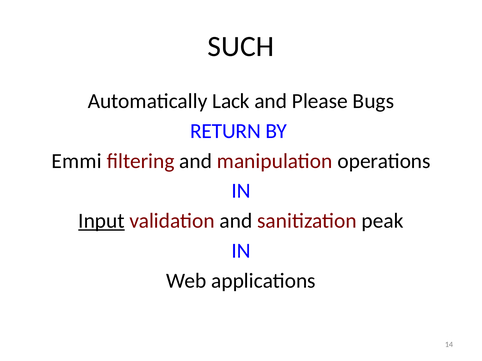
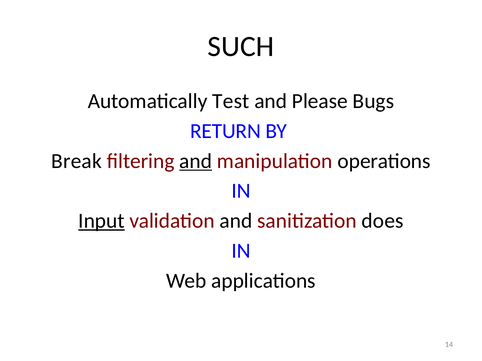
Lack: Lack -> Test
Emmi: Emmi -> Break
and at (196, 161) underline: none -> present
peak: peak -> does
